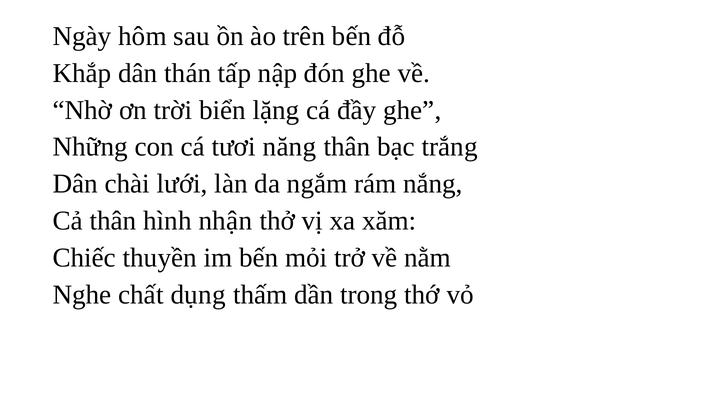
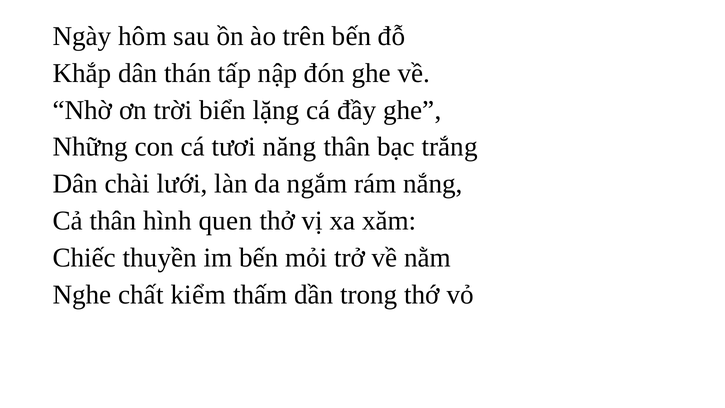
nhận: nhận -> quen
dụng: dụng -> kiểm
